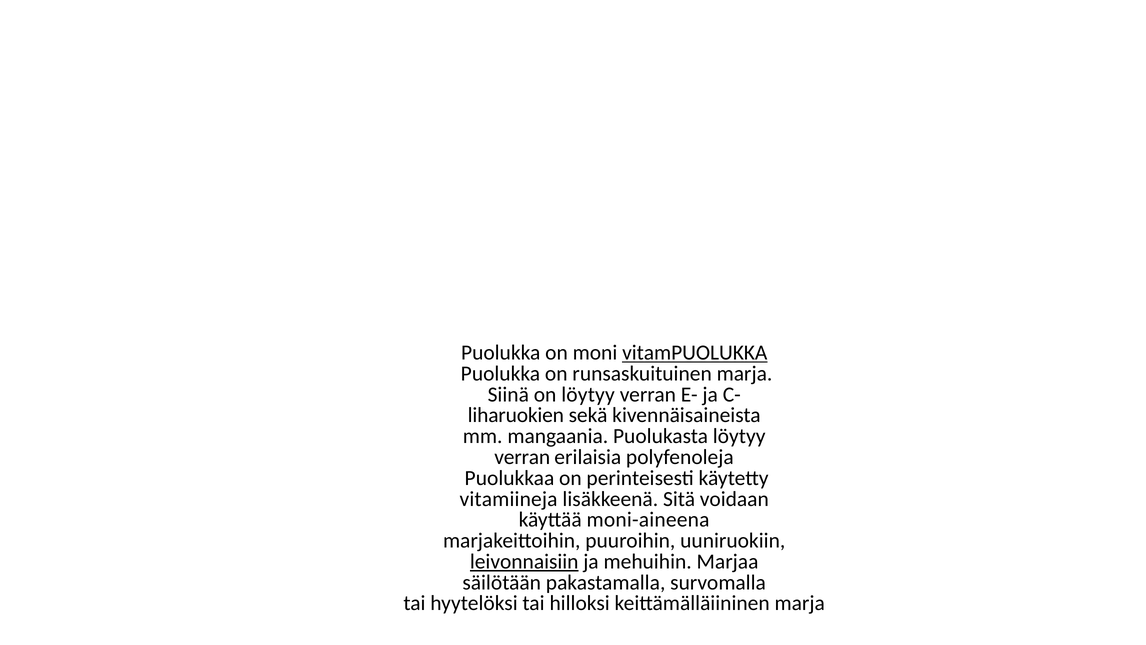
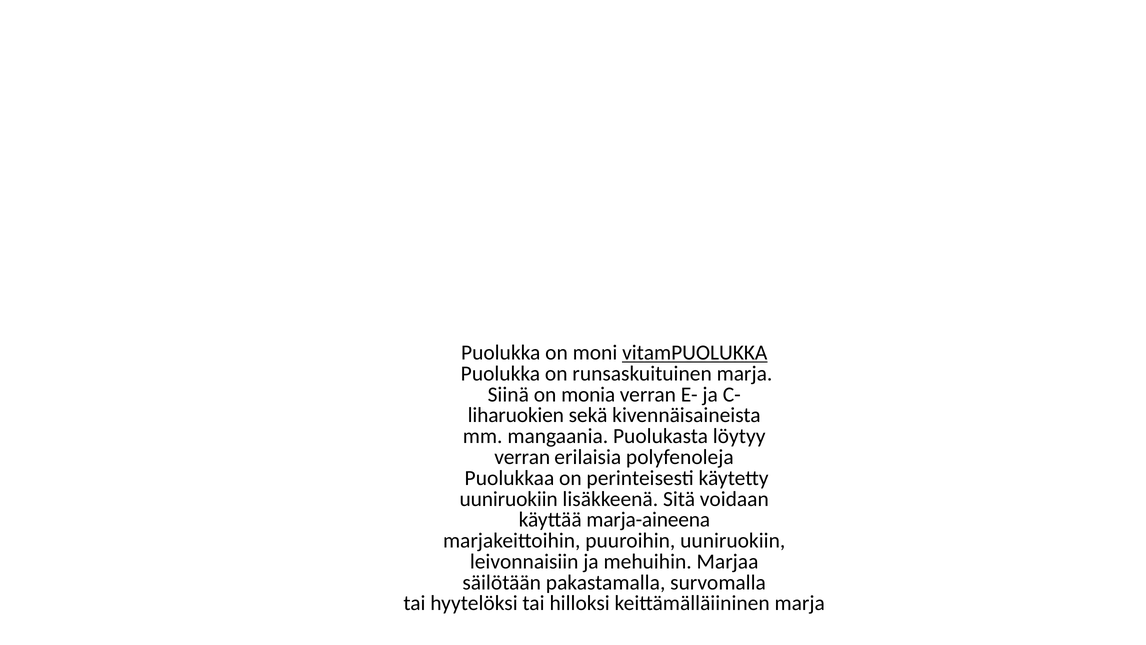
on löytyy: löytyy -> monia
vitamiineja at (509, 499): vitamiineja -> uuniruokiin
moni-aineena: moni-aineena -> marja-aineena
leivonnaisiin underline: present -> none
